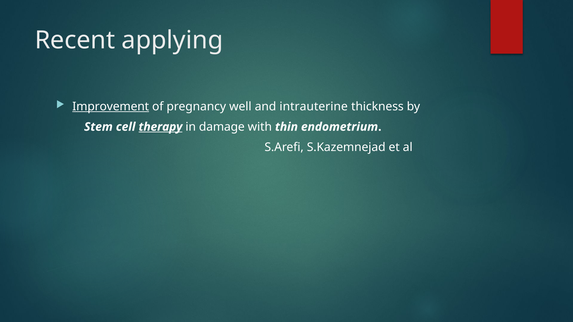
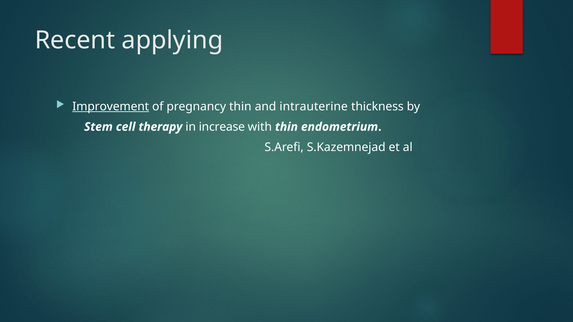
pregnancy well: well -> thin
therapy underline: present -> none
damage: damage -> increase
